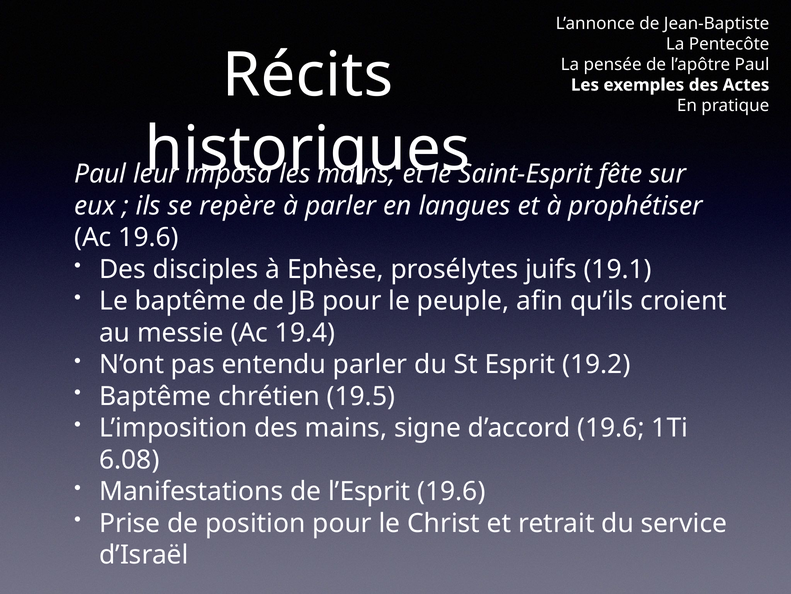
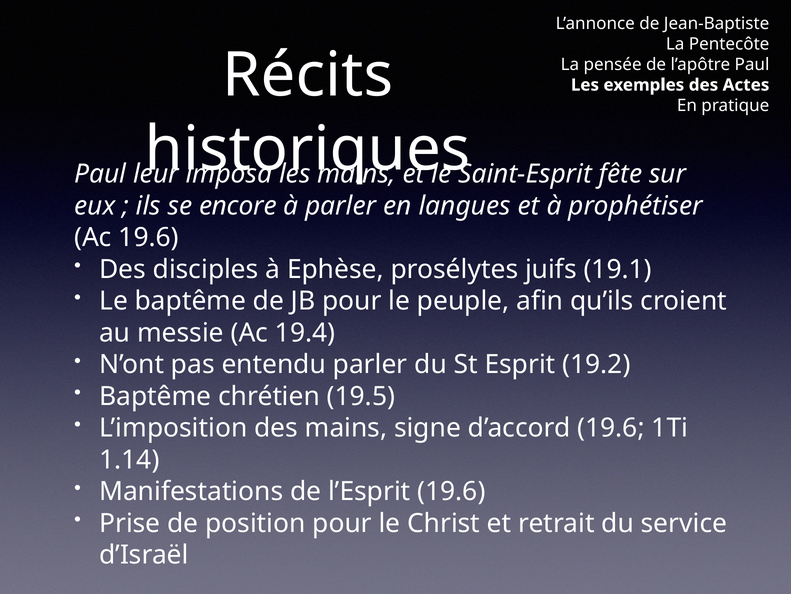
repère: repère -> encore
6.08: 6.08 -> 1.14
